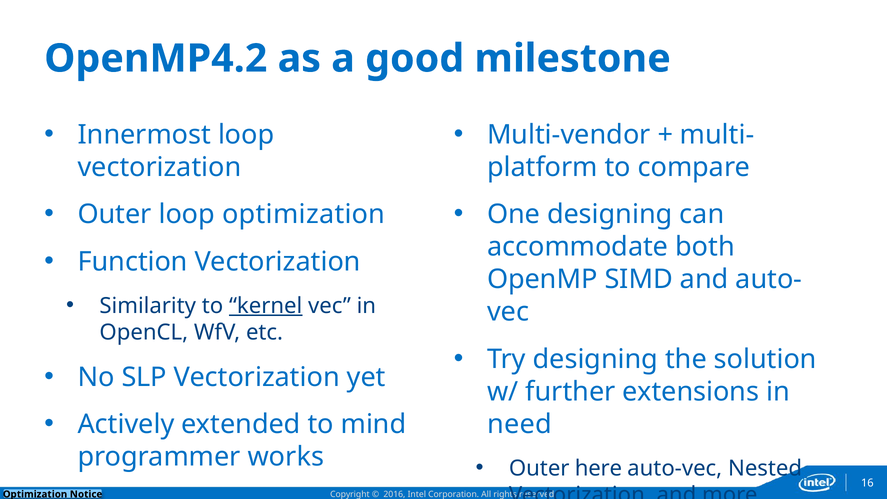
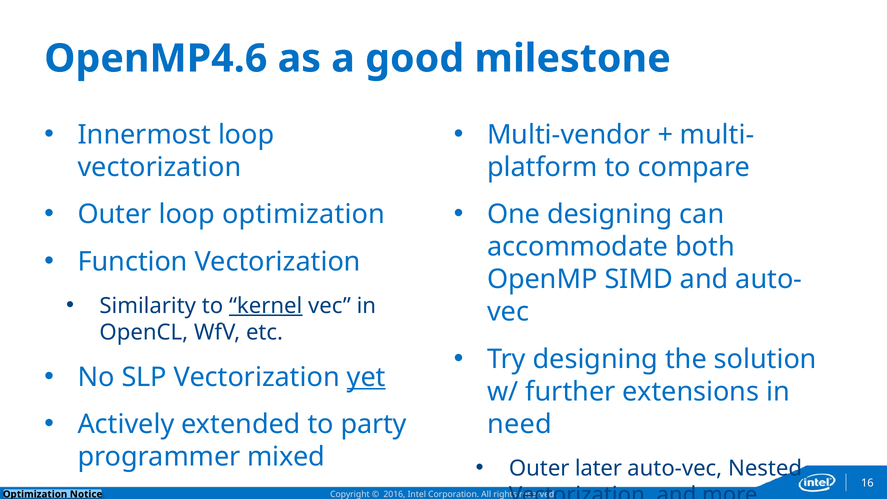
OpenMP4.2: OpenMP4.2 -> OpenMP4.6
yet underline: none -> present
mind: mind -> party
works: works -> mixed
here: here -> later
